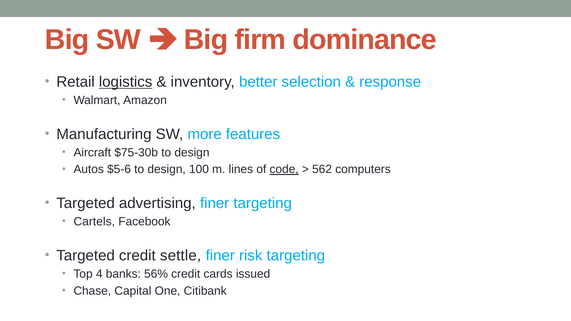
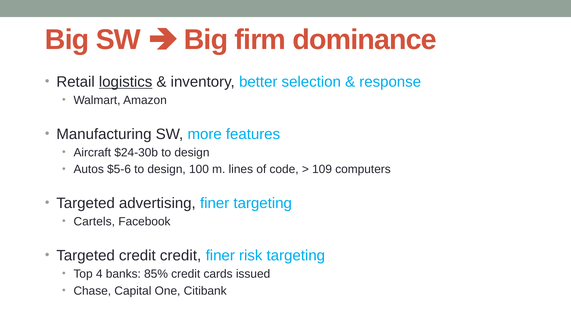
$75-30b: $75-30b -> $24-30b
code underline: present -> none
562: 562 -> 109
credit settle: settle -> credit
56%: 56% -> 85%
